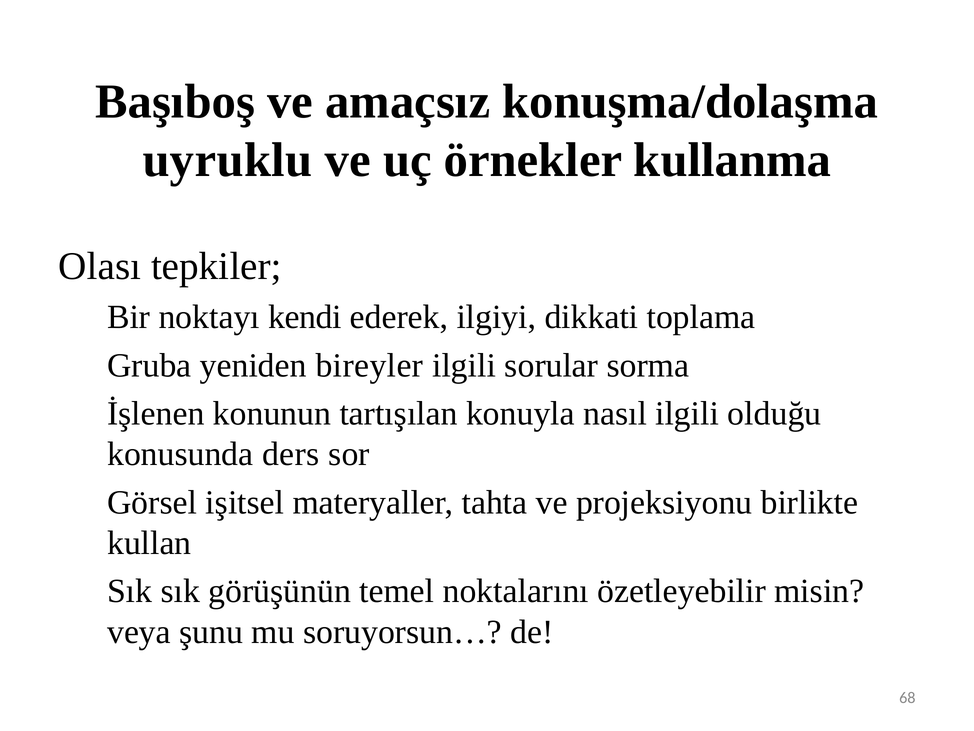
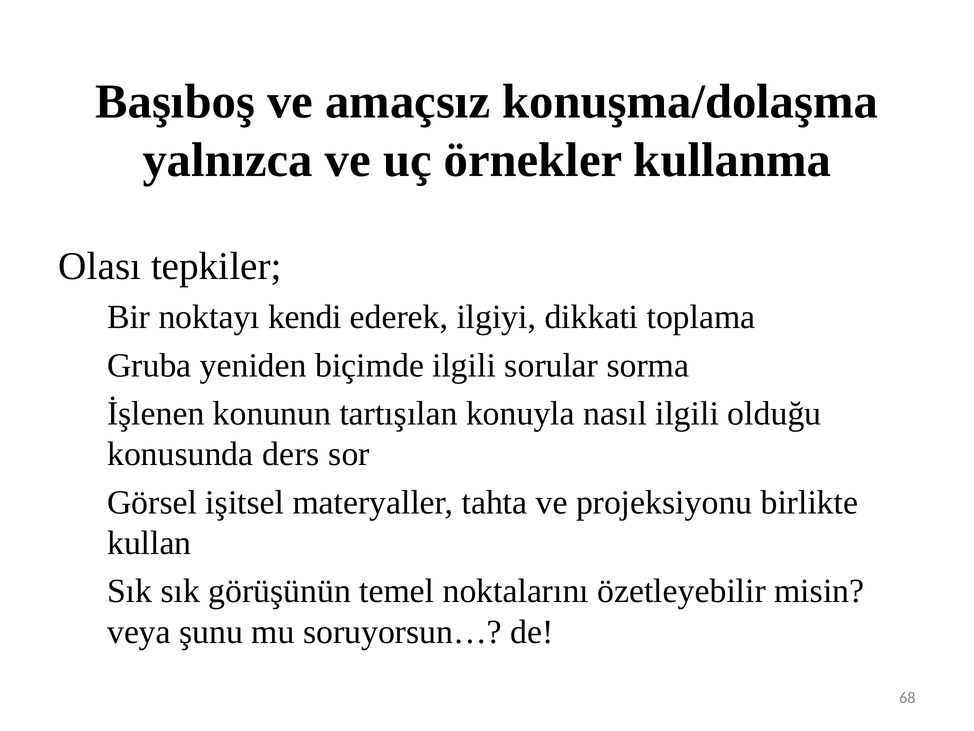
uyruklu: uyruklu -> yalnızca
bireyler: bireyler -> biçimde
